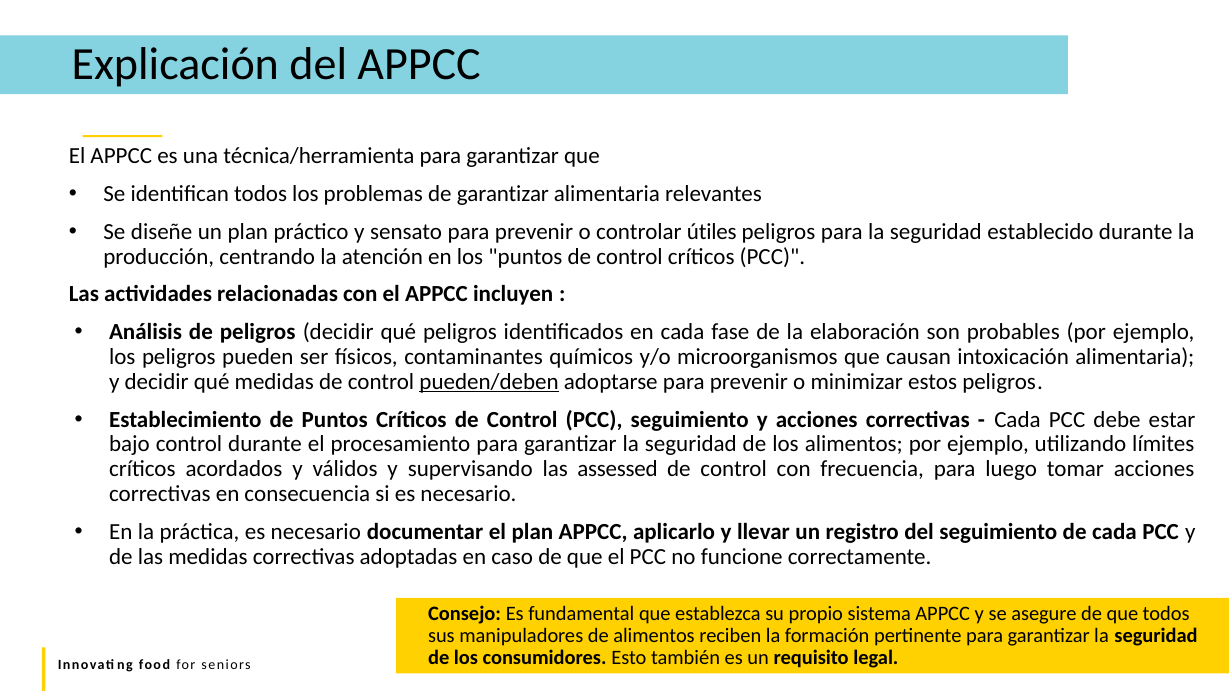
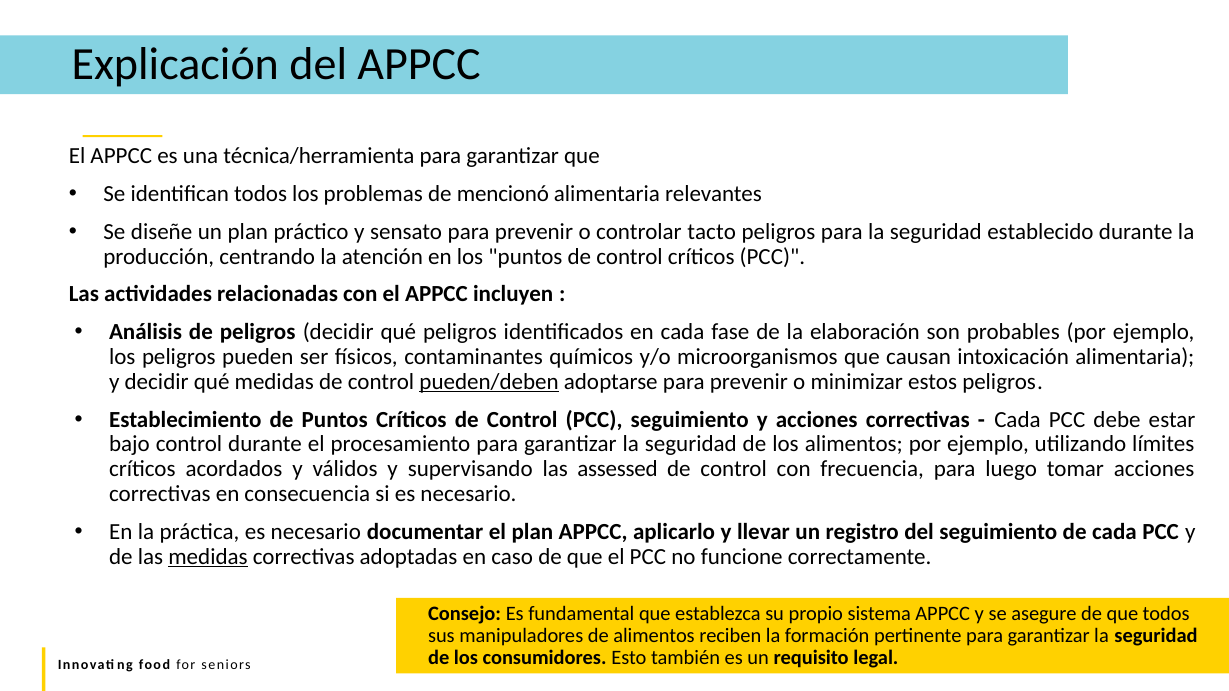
de garantizar: garantizar -> mencionó
útiles: útiles -> tacto
medidas at (208, 557) underline: none -> present
